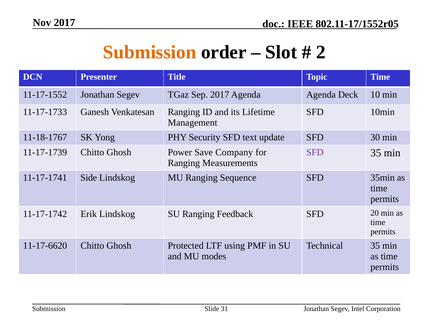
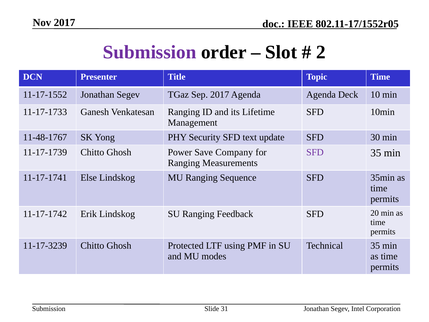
Submission at (150, 52) colour: orange -> purple
11-18-1767: 11-18-1767 -> 11-48-1767
Side: Side -> Else
11-17-6620: 11-17-6620 -> 11-17-3239
